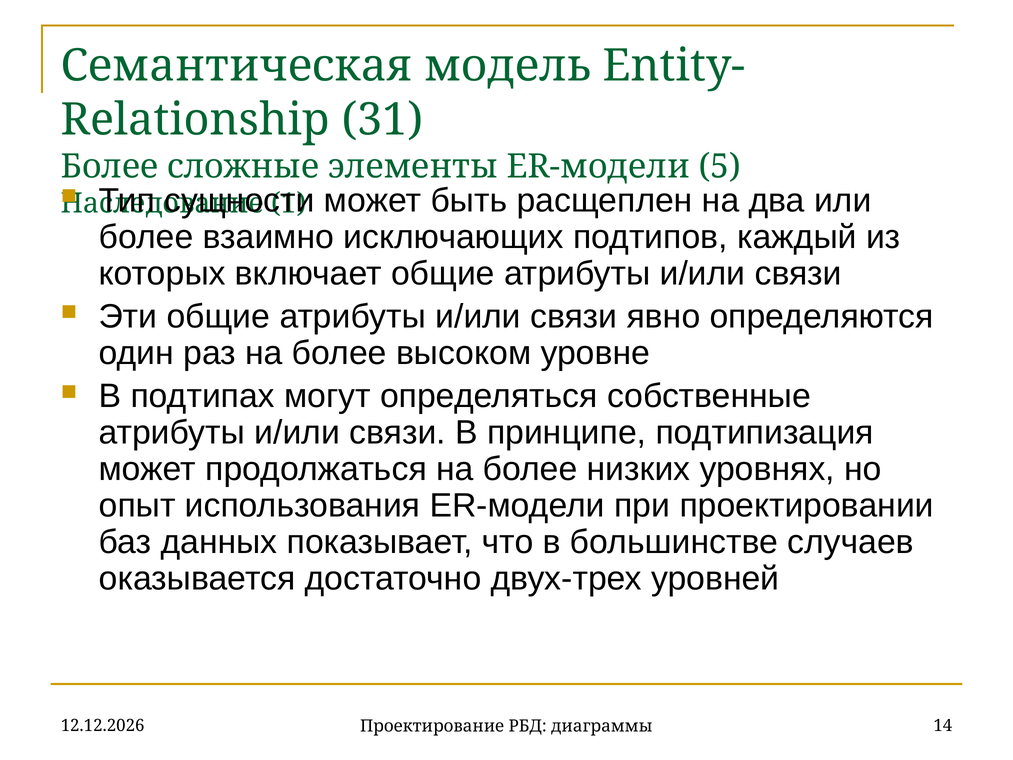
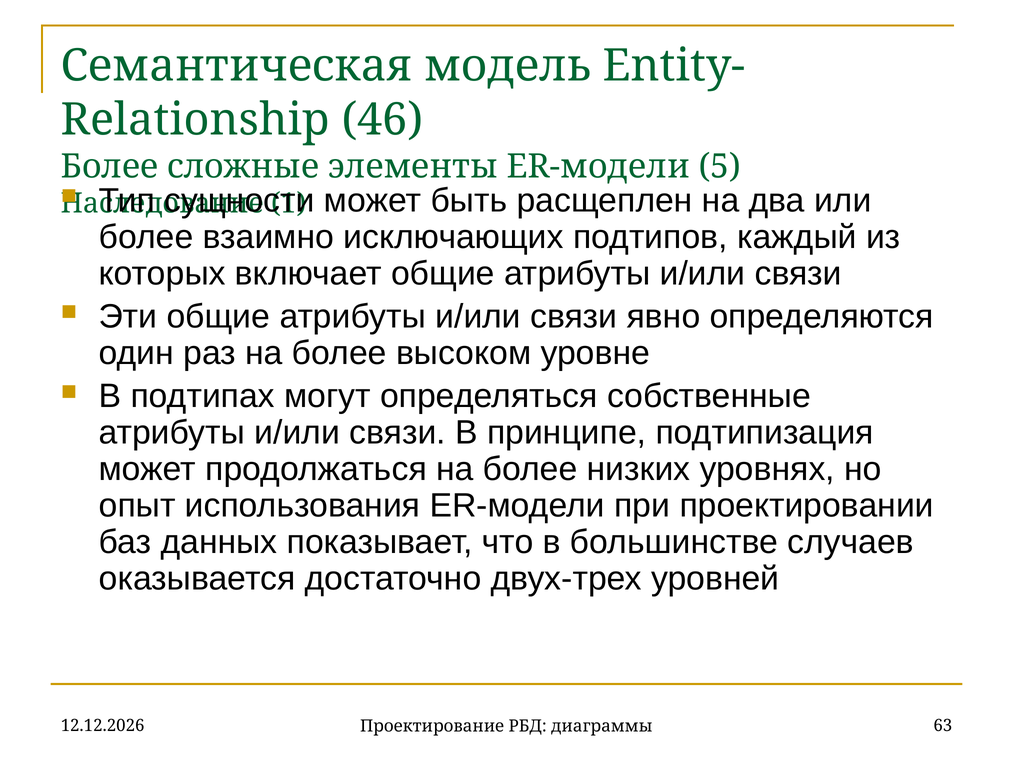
31: 31 -> 46
14: 14 -> 63
